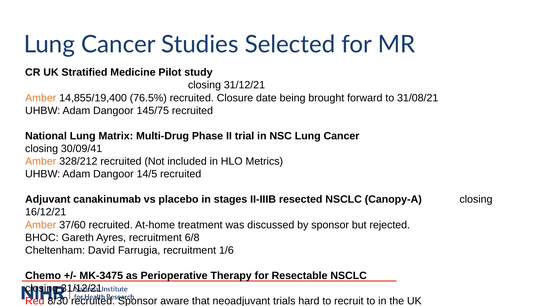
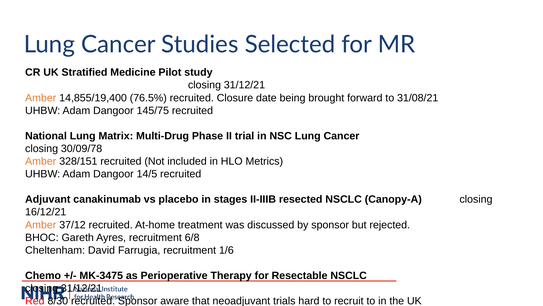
30/09/41: 30/09/41 -> 30/09/78
328/212: 328/212 -> 328/151
37/60: 37/60 -> 37/12
